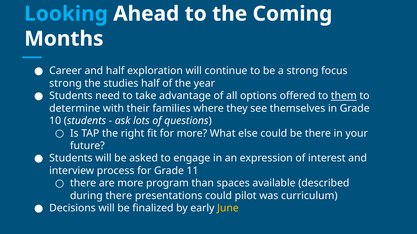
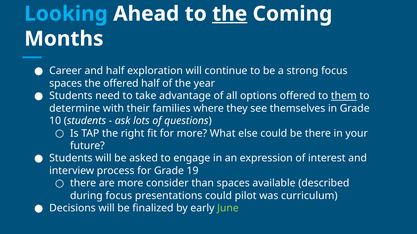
the at (230, 14) underline: none -> present
strong at (66, 84): strong -> spaces
the studies: studies -> offered
11: 11 -> 19
program: program -> consider
during there: there -> focus
June colour: yellow -> light green
